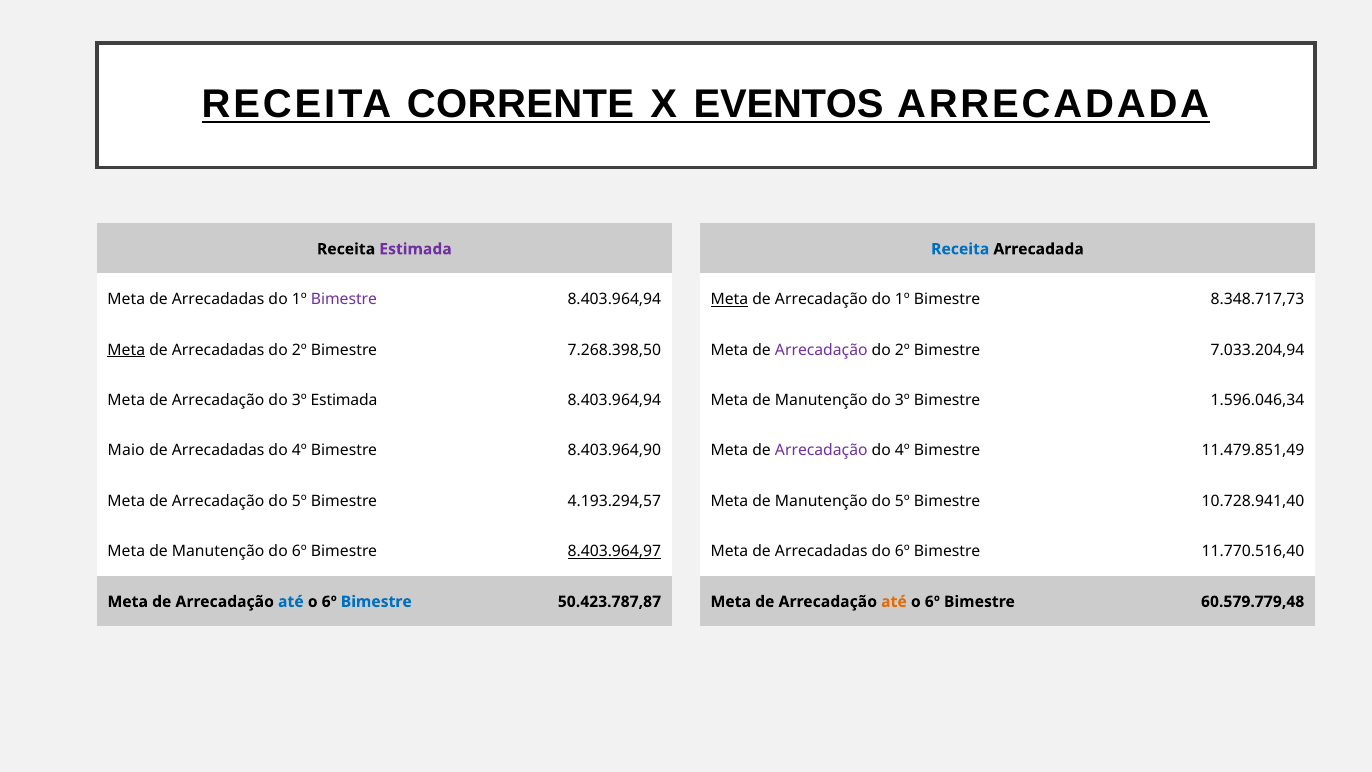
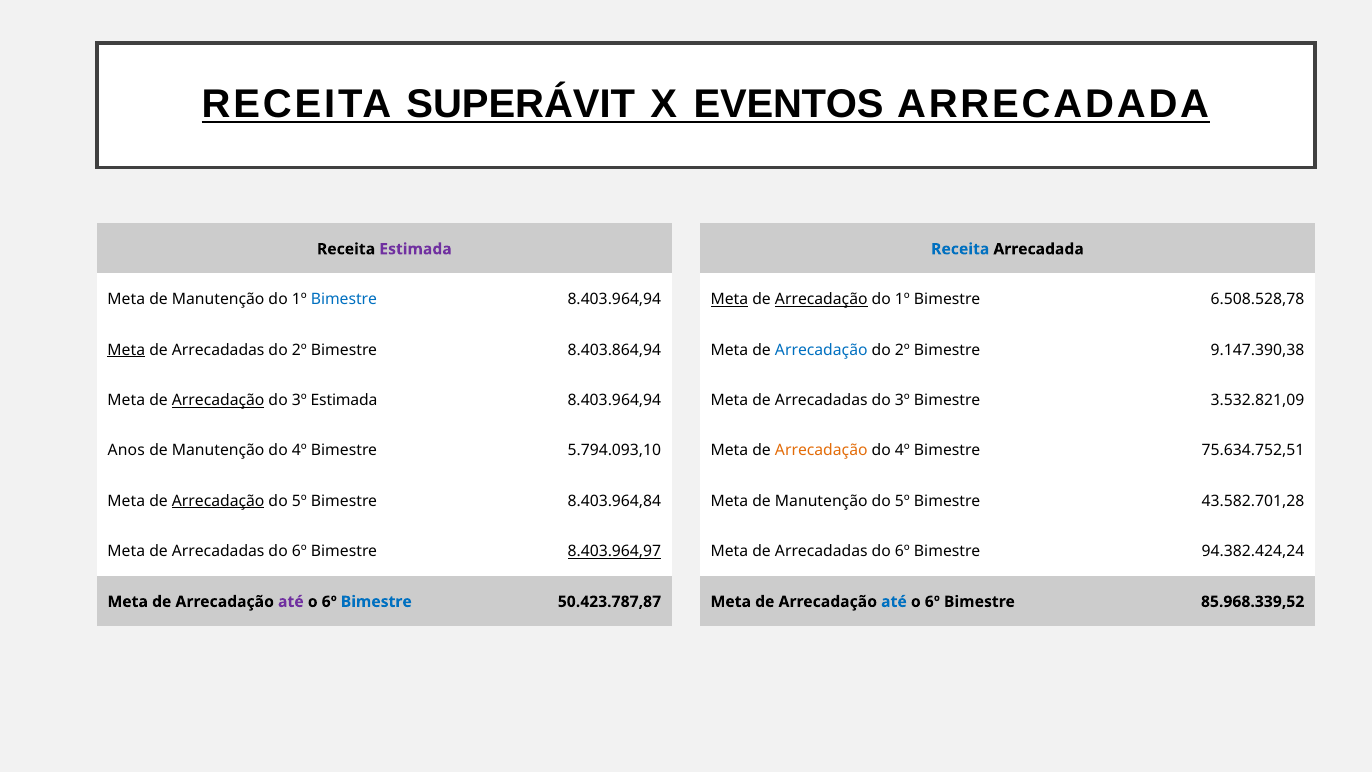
CORRENTE: CORRENTE -> SUPERÁVIT
Arrecadadas at (218, 299): Arrecadadas -> Manutenção
Bimestre at (344, 299) colour: purple -> blue
Arrecadação at (821, 299) underline: none -> present
8.348.717,73: 8.348.717,73 -> 6.508.528,78
7.268.398,50: 7.268.398,50 -> 8.403.864,94
Arrecadação at (821, 350) colour: purple -> blue
7.033.204,94: 7.033.204,94 -> 9.147.390,38
Arrecadação at (218, 400) underline: none -> present
Manutenção at (821, 400): Manutenção -> Arrecadadas
1.596.046,34: 1.596.046,34 -> 3.532.821,09
Maio: Maio -> Anos
Arrecadadas at (218, 450): Arrecadadas -> Manutenção
8.403.964,90: 8.403.964,90 -> 5.794.093,10
Arrecadação at (821, 450) colour: purple -> orange
11.479.851,49: 11.479.851,49 -> 75.634.752,51
Arrecadação at (218, 501) underline: none -> present
4.193.294,57: 4.193.294,57 -> 8.403.964,84
10.728.941,40: 10.728.941,40 -> 43.582.701,28
Manutenção at (218, 551): Manutenção -> Arrecadadas
11.770.516,40: 11.770.516,40 -> 94.382.424,24
até at (291, 602) colour: blue -> purple
até at (894, 602) colour: orange -> blue
60.579.779,48: 60.579.779,48 -> 85.968.339,52
